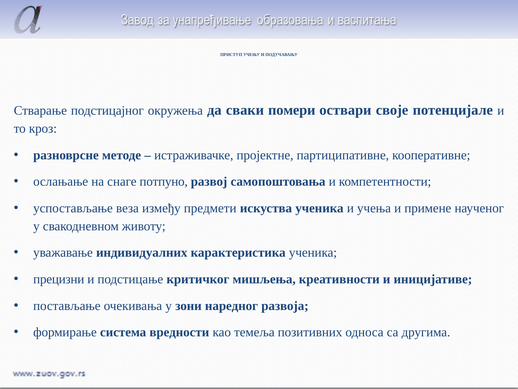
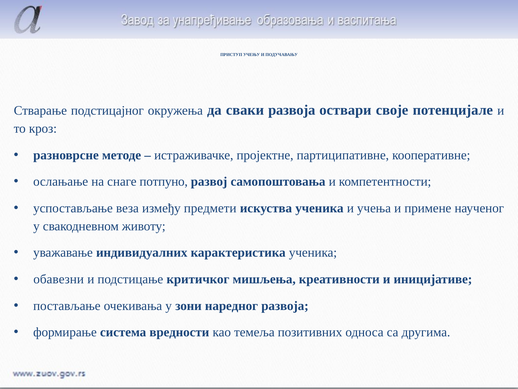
сваки помери: помери -> развоја
прецизни: прецизни -> обавезни
